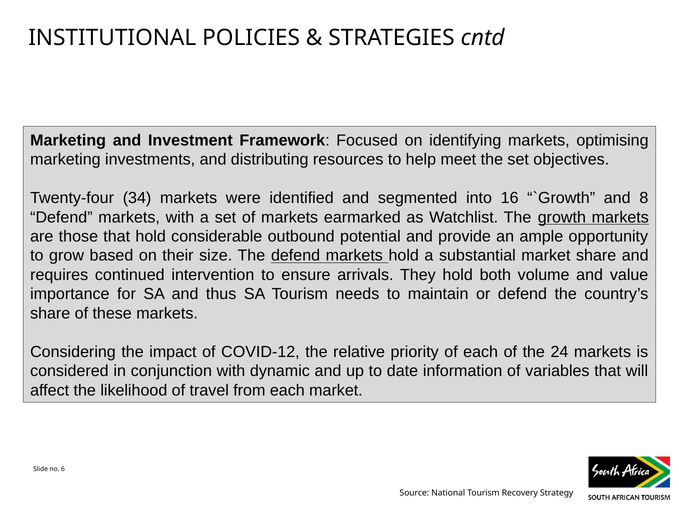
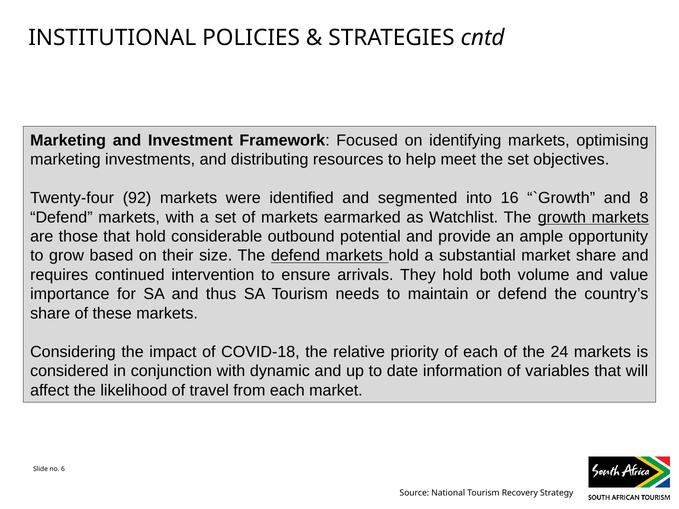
34: 34 -> 92
COVID-12: COVID-12 -> COVID-18
